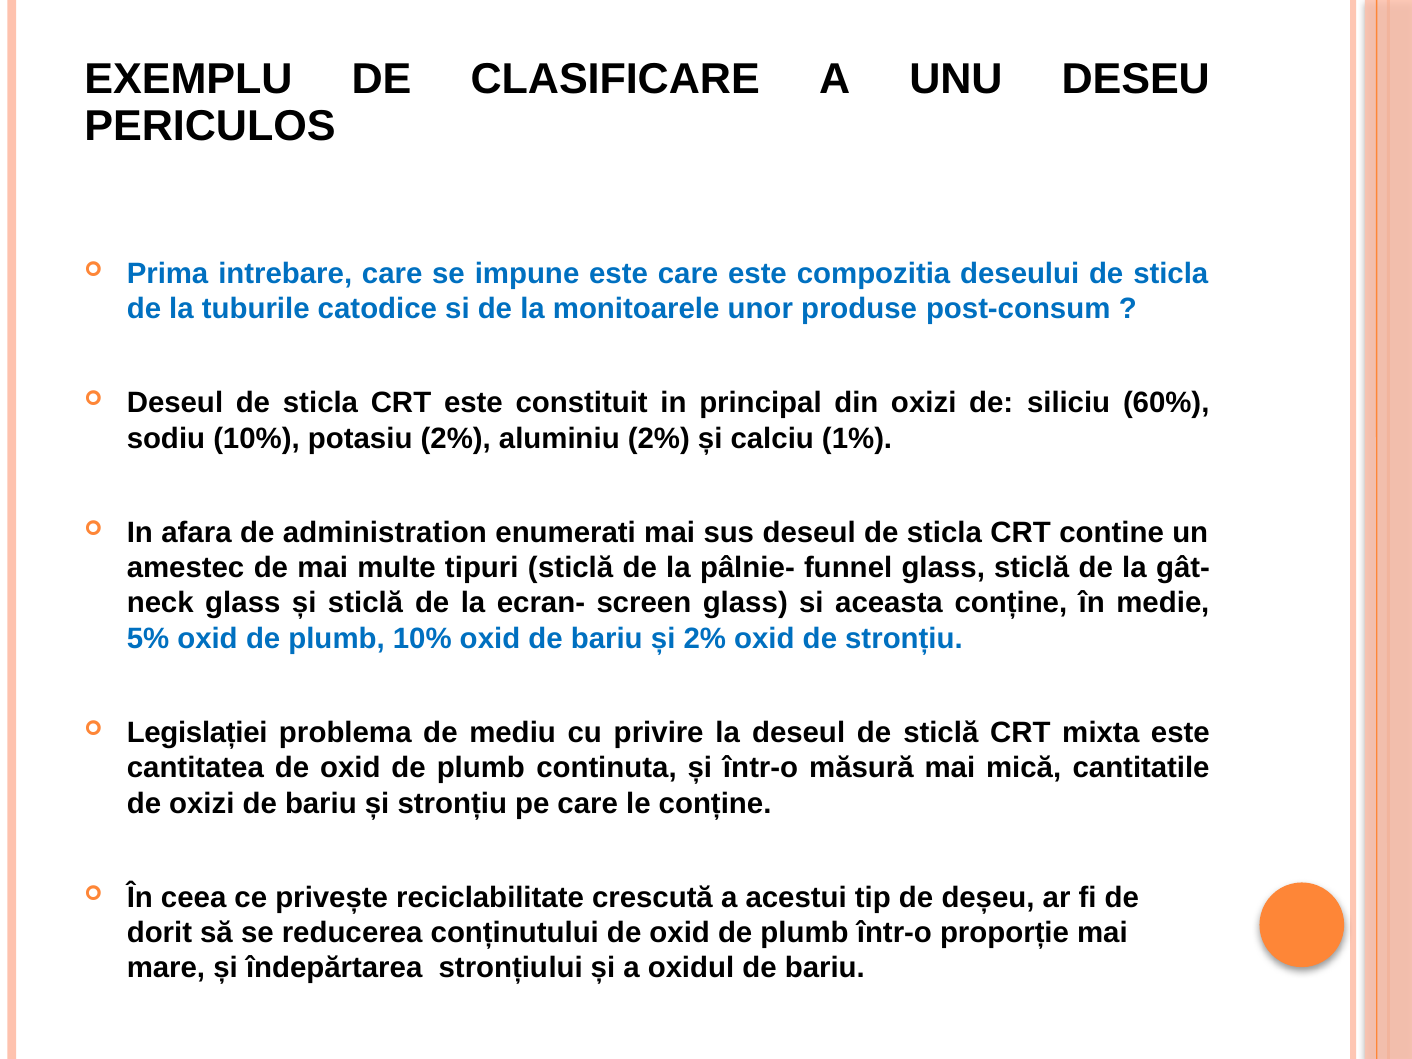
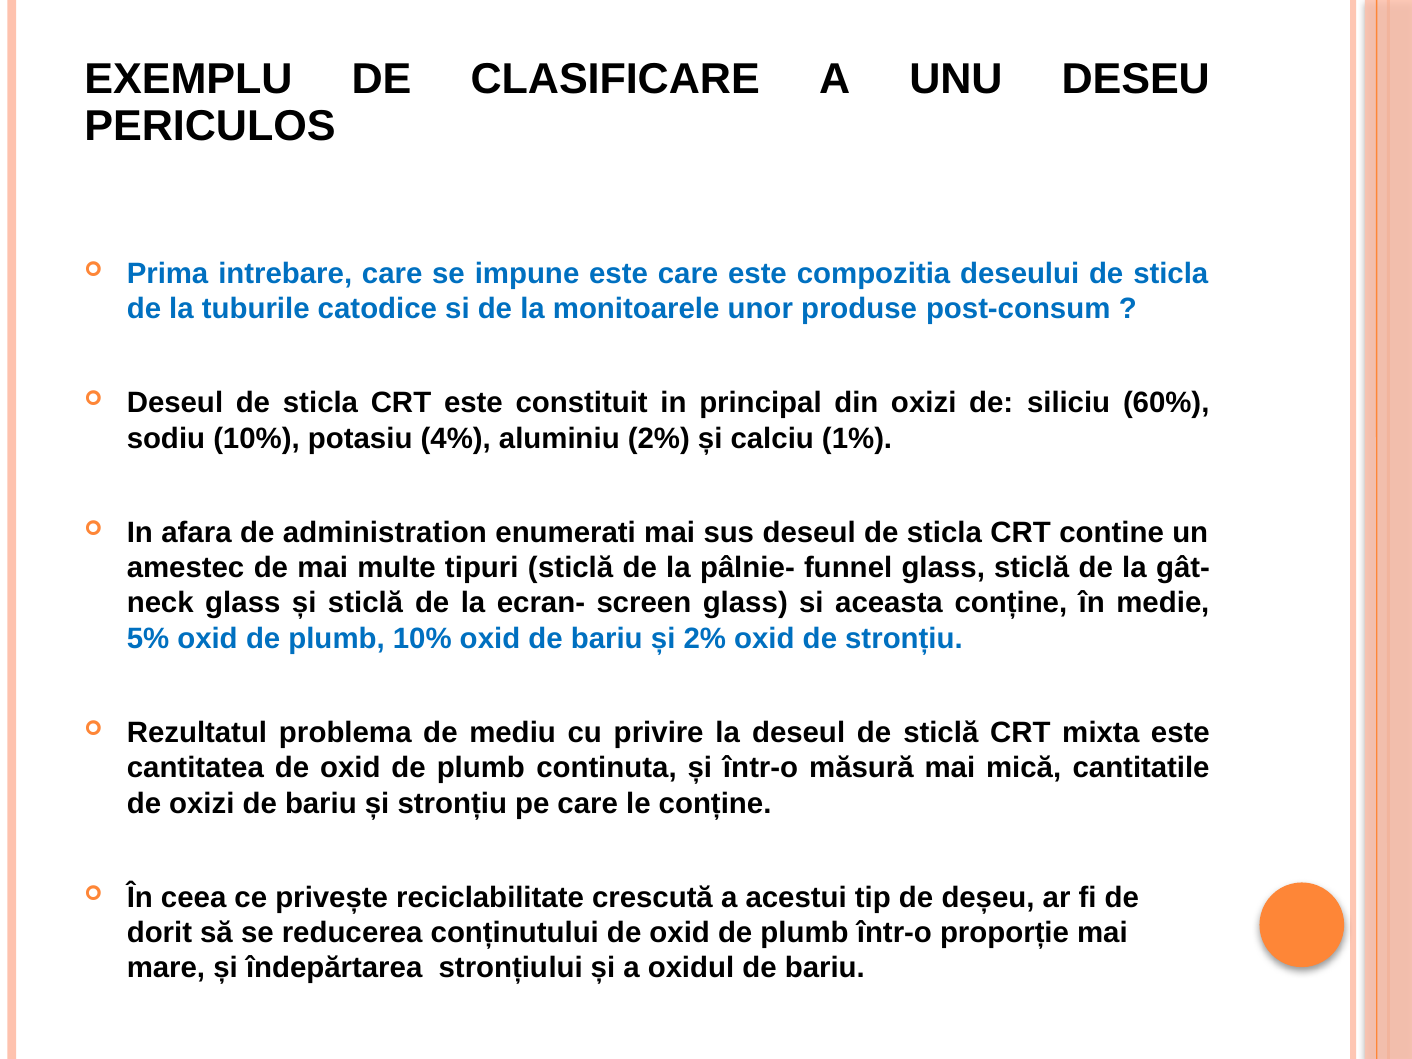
potasiu 2%: 2% -> 4%
Legislației: Legislației -> Rezultatul
